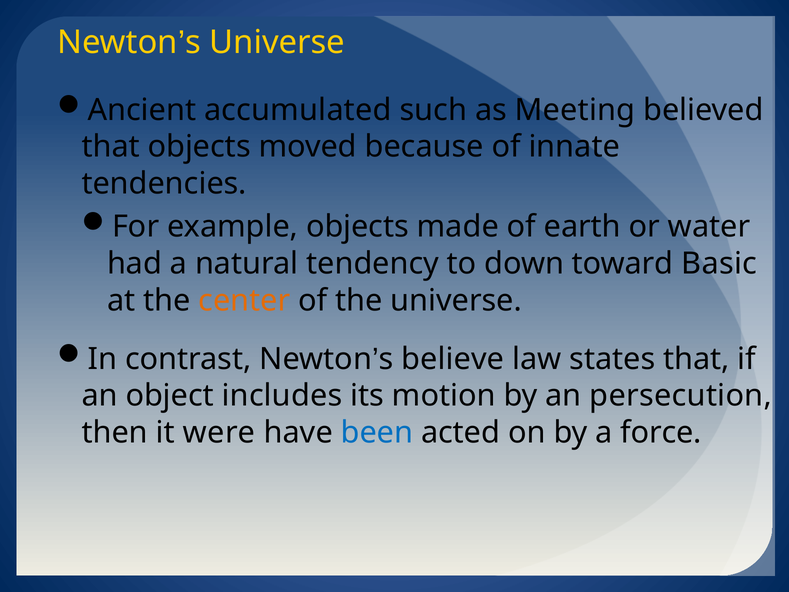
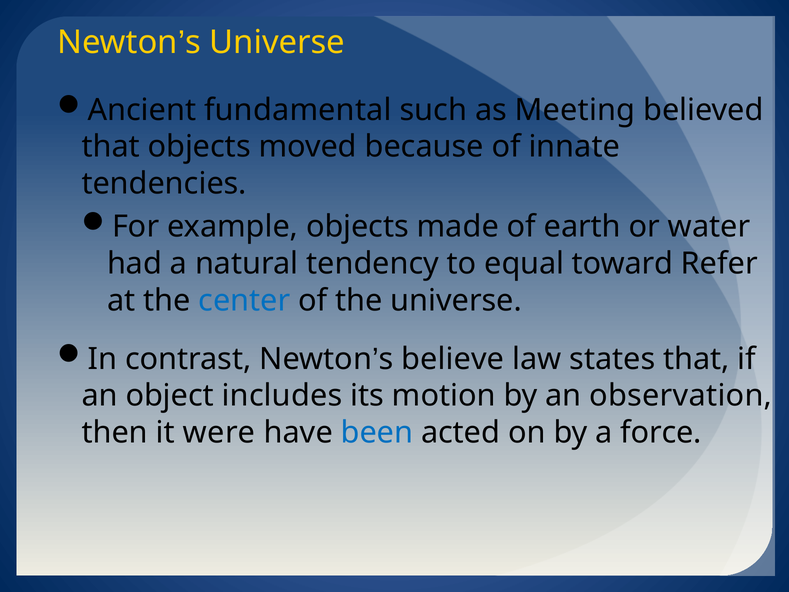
accumulated: accumulated -> fundamental
down: down -> equal
Basic: Basic -> Refer
center colour: orange -> blue
persecution: persecution -> observation
